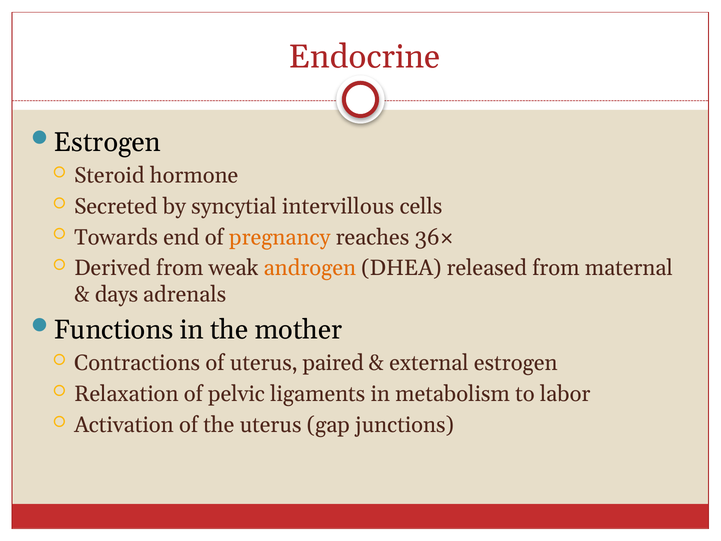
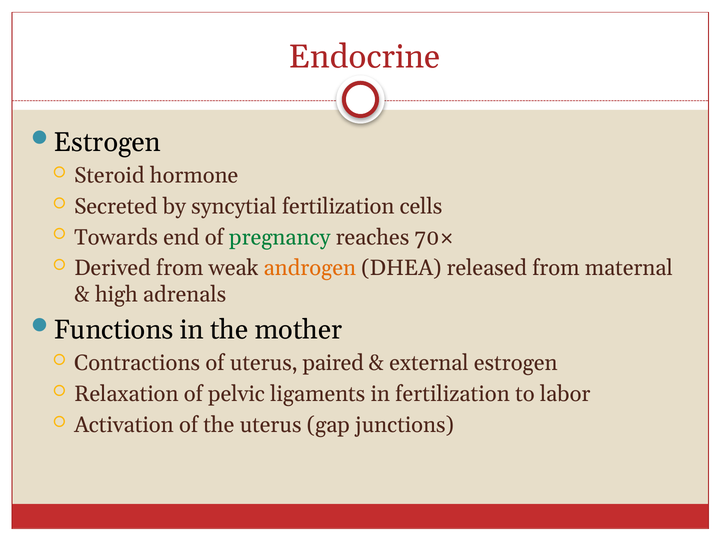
syncytial intervillous: intervillous -> fertilization
pregnancy colour: orange -> green
36×: 36× -> 70×
days: days -> high
in metabolism: metabolism -> fertilization
